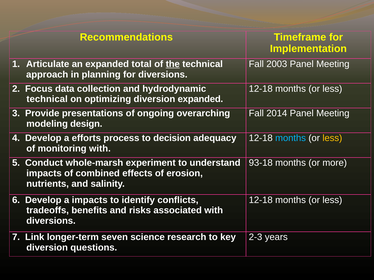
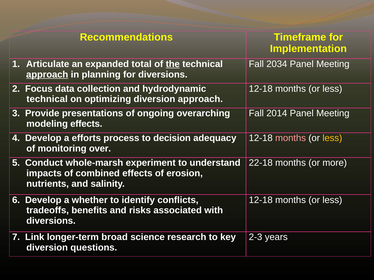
2003: 2003 -> 2034
approach at (47, 75) underline: none -> present
diversion expanded: expanded -> approach
modeling design: design -> effects
months at (291, 138) colour: light blue -> pink
monitoring with: with -> over
93-18: 93-18 -> 22-18
a impacts: impacts -> whether
seven: seven -> broad
